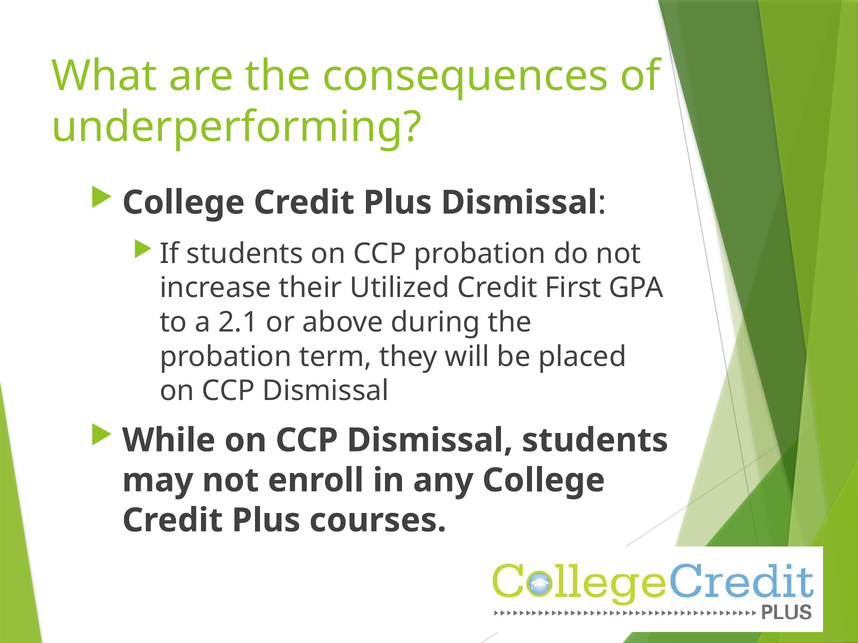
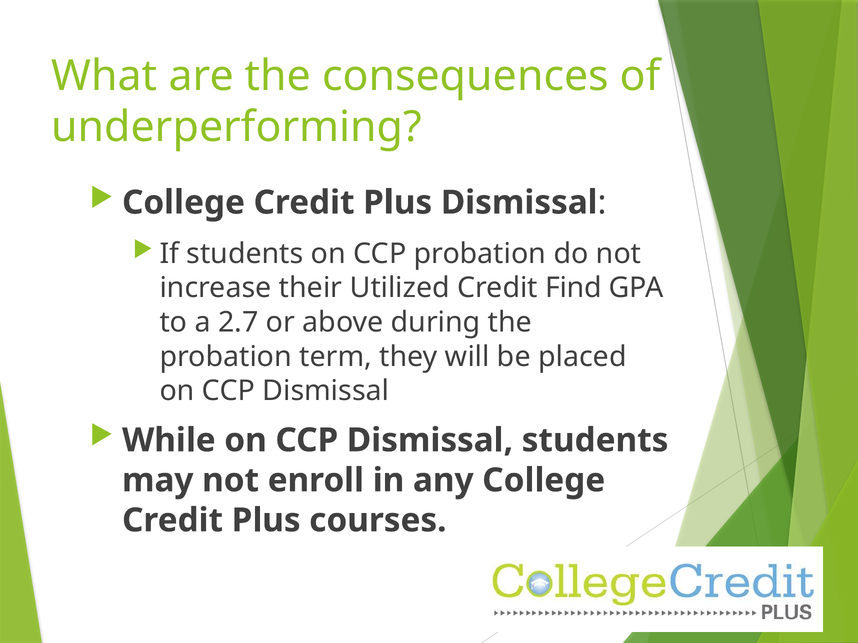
First: First -> Find
2.1: 2.1 -> 2.7
